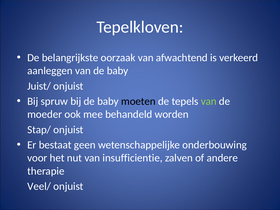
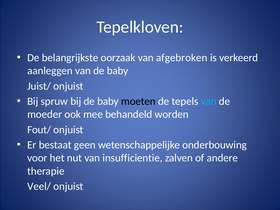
afwachtend: afwachtend -> afgebroken
van at (209, 101) colour: light green -> light blue
Stap/: Stap/ -> Fout/
